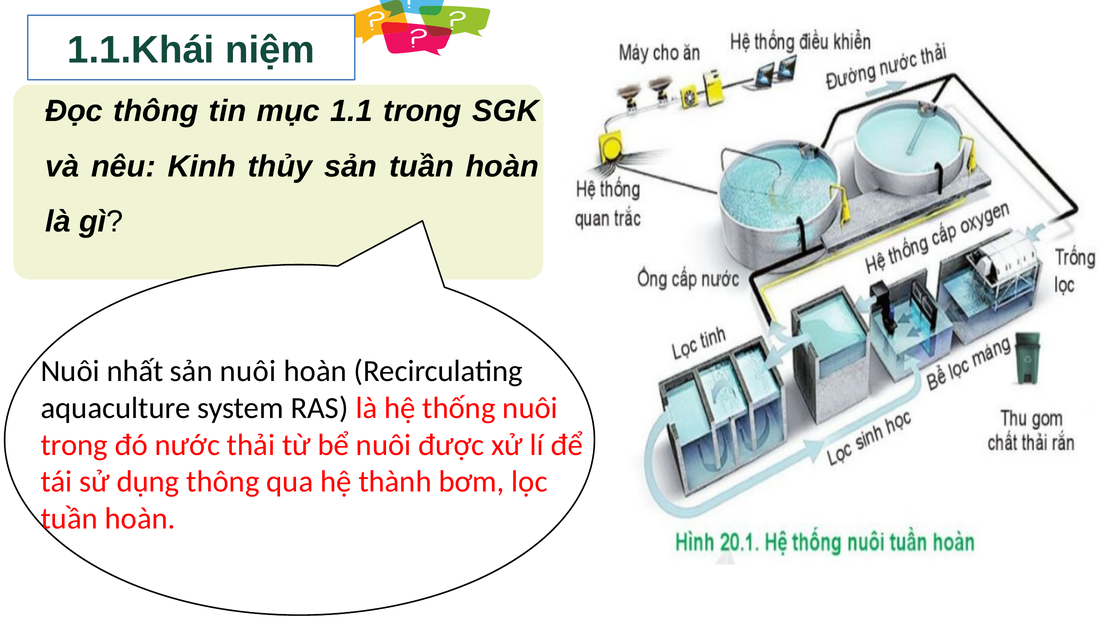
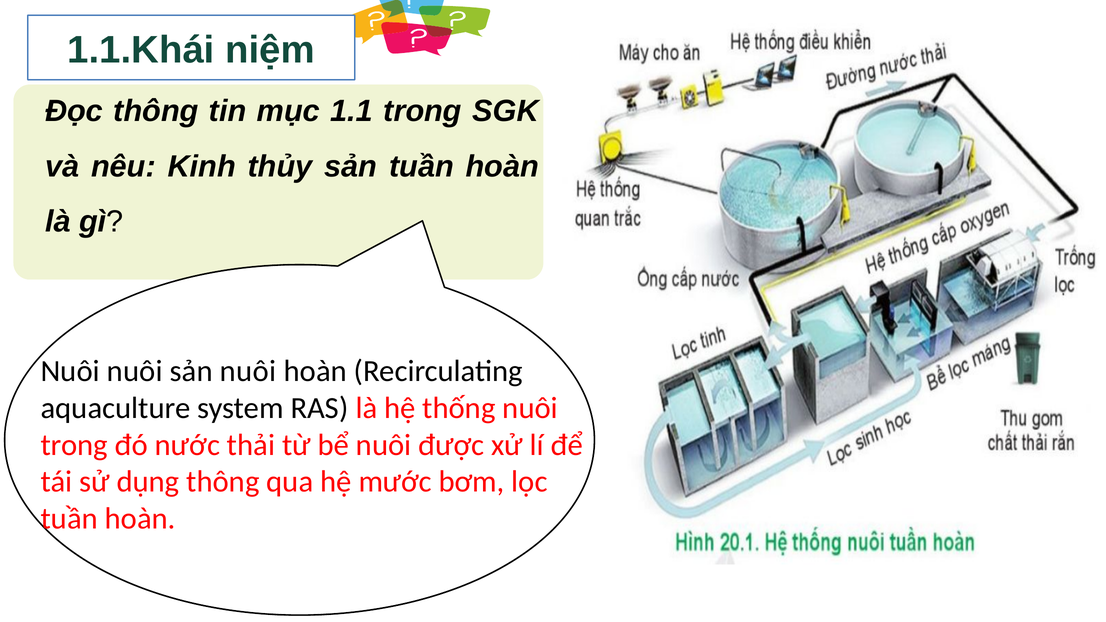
Nuôi nhất: nhất -> nuôi
thành: thành -> mước
